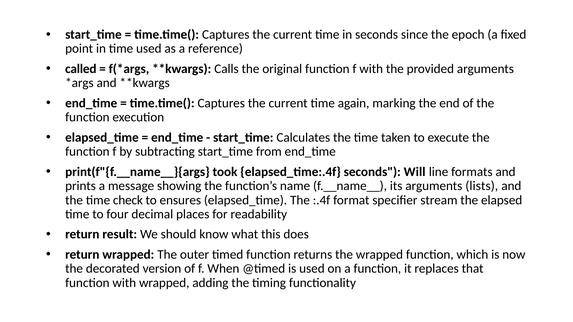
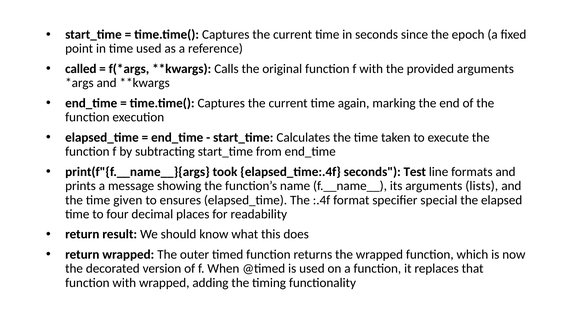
Will: Will -> Test
check: check -> given
stream: stream -> special
